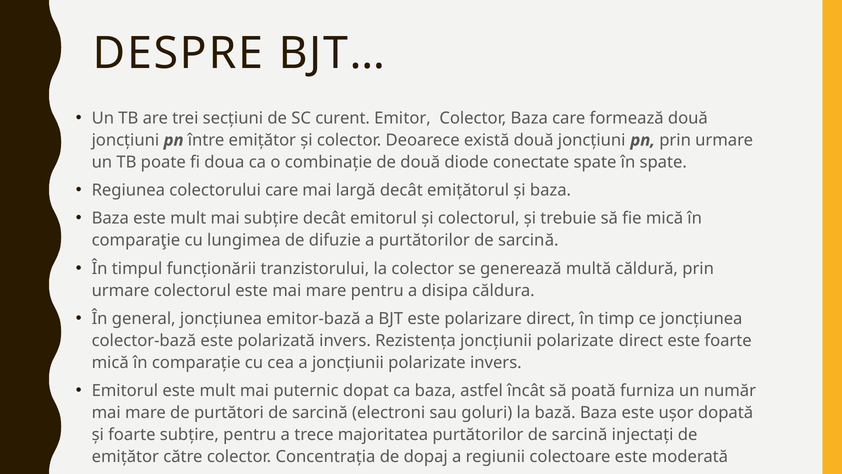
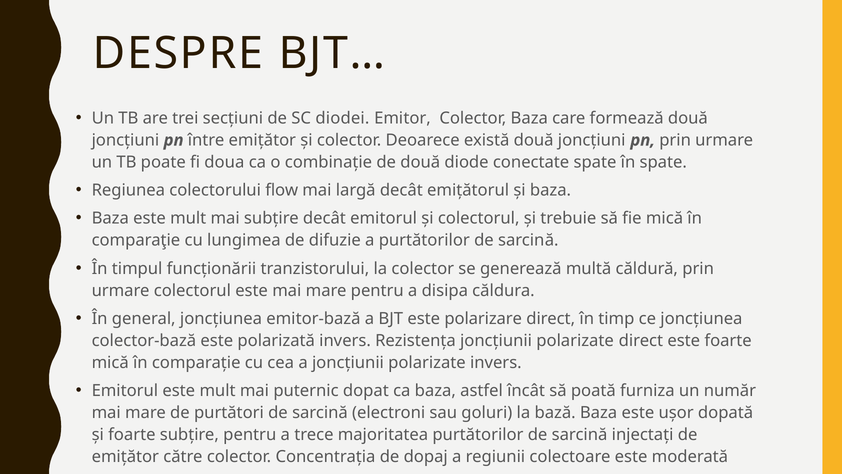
curent: curent -> diodei
colectorului care: care -> flow
